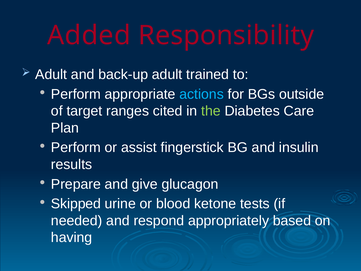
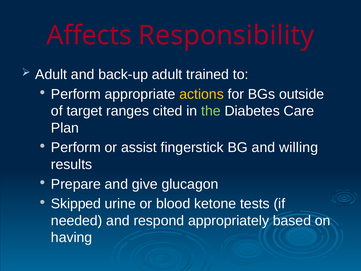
Added: Added -> Affects
actions colour: light blue -> yellow
insulin: insulin -> willing
